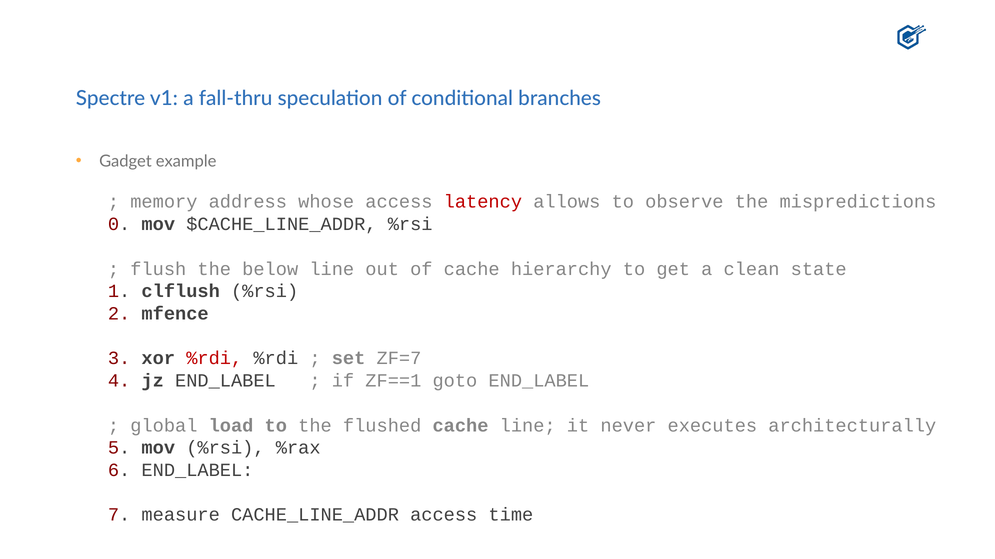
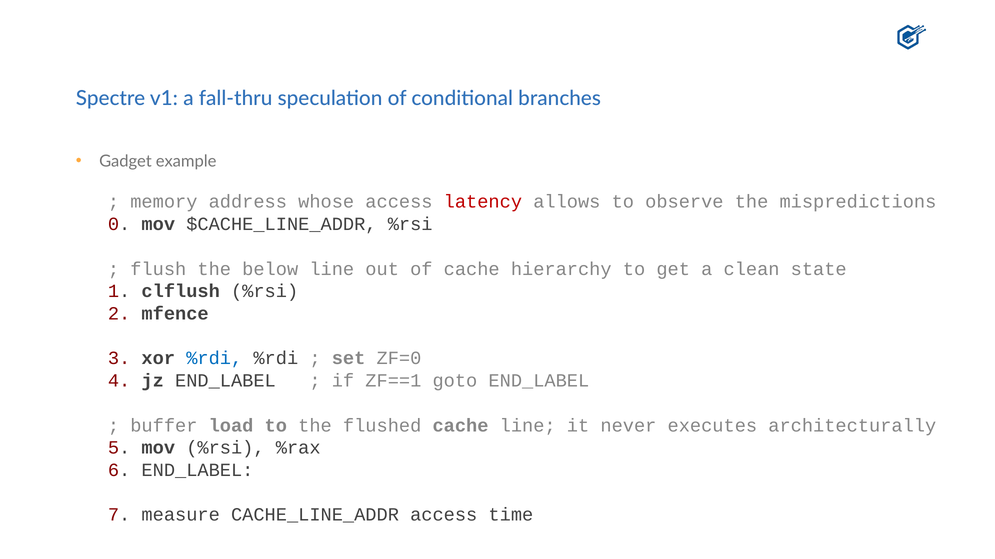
%rdi at (214, 359) colour: red -> blue
ZF=7: ZF=7 -> ZF=0
global: global -> buffer
